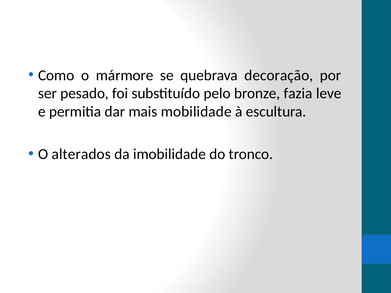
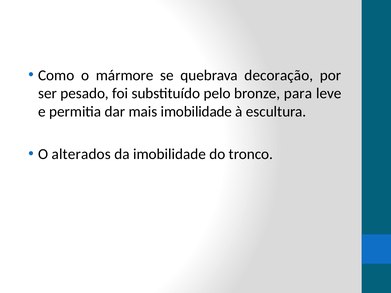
fazia: fazia -> para
mais mobilidade: mobilidade -> imobilidade
